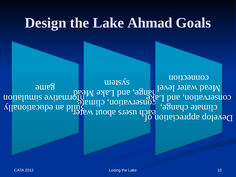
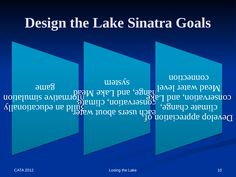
Ahmad: Ahmad -> Sinatra
